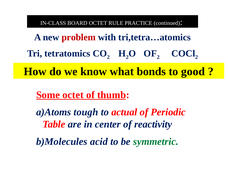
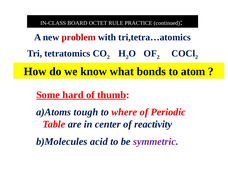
good: good -> atom
Some octet: octet -> hard
actual: actual -> where
symmetric colour: green -> purple
